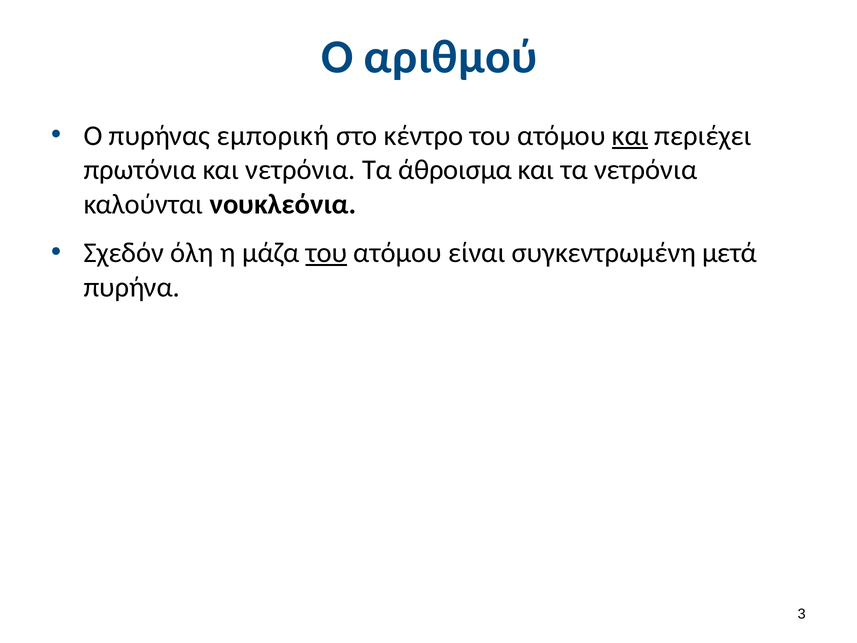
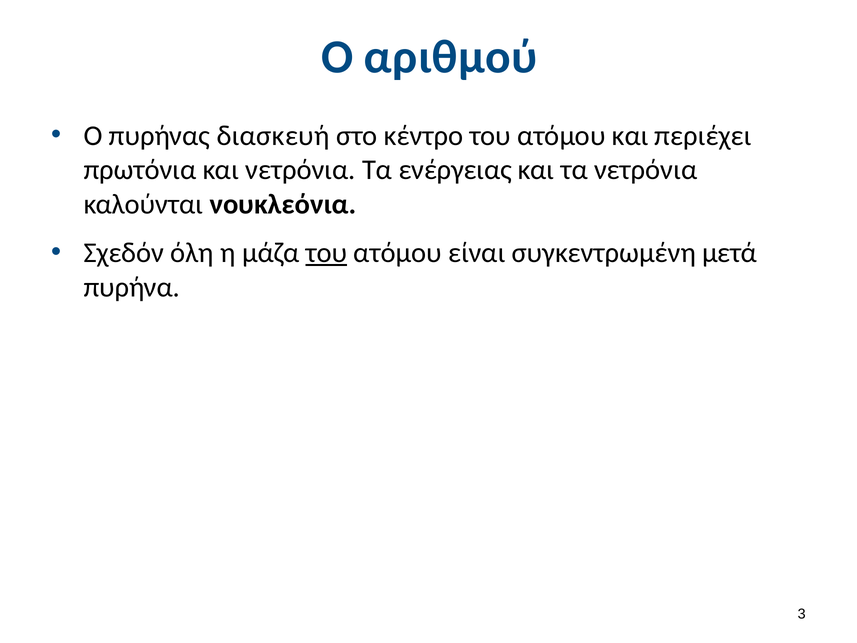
εμπορική: εμπορική -> διασκευή
και at (630, 136) underline: present -> none
άθροισμα: άθροισμα -> ενέργειας
